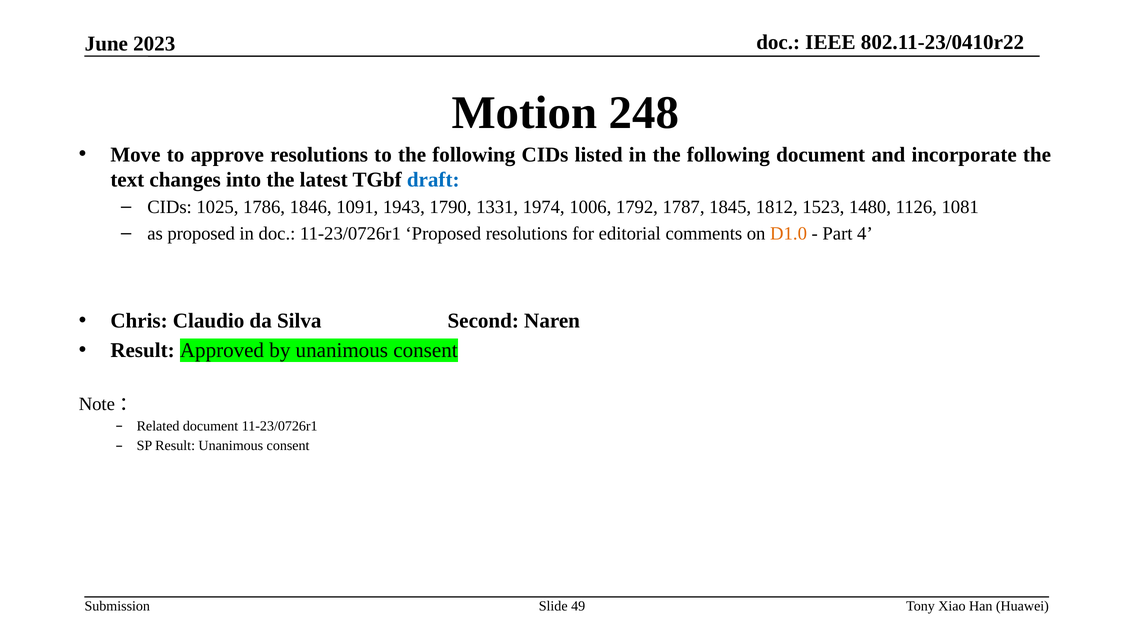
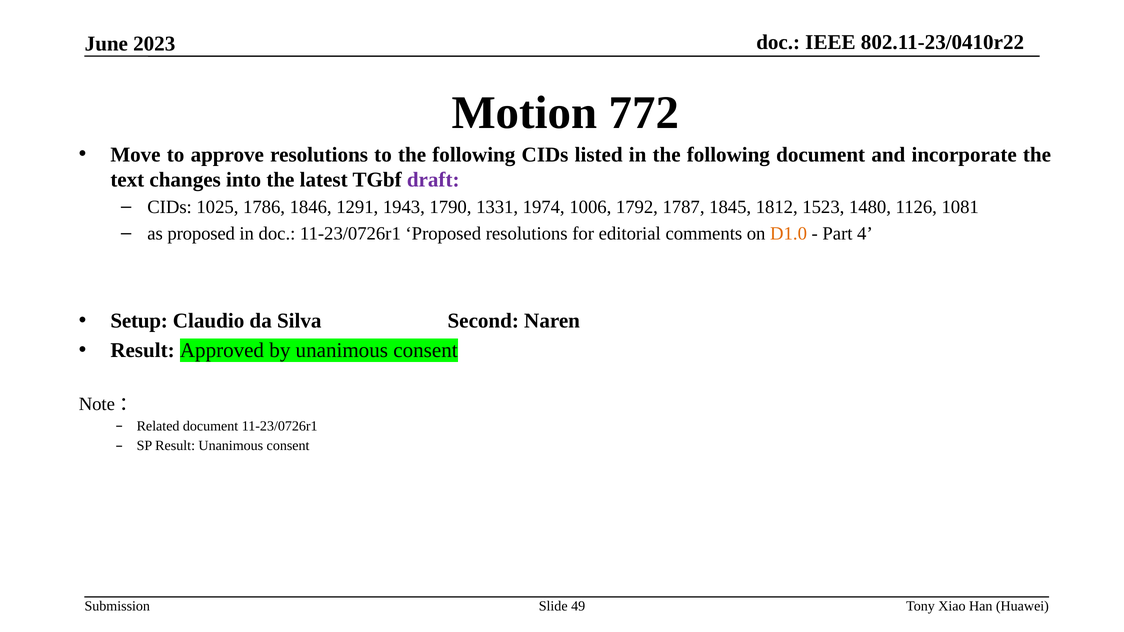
248: 248 -> 772
draft colour: blue -> purple
1091: 1091 -> 1291
Chris: Chris -> Setup
